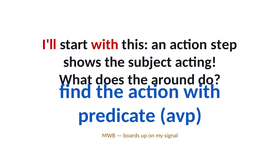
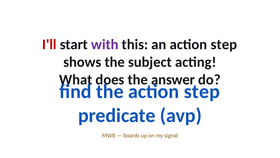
with at (105, 44) colour: red -> purple
around: around -> answer
the action with: with -> step
